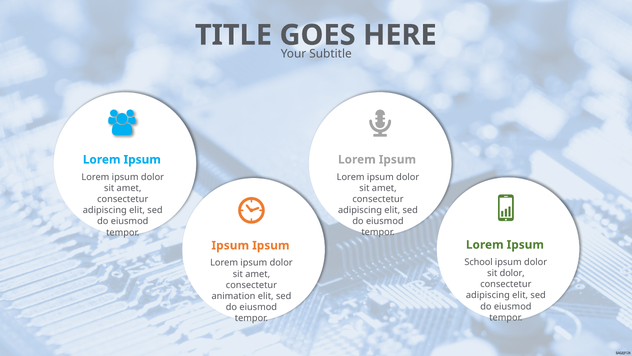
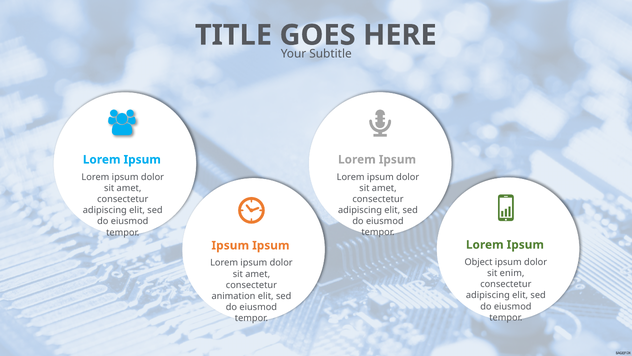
School: School -> Object
sit dolor: dolor -> enim
